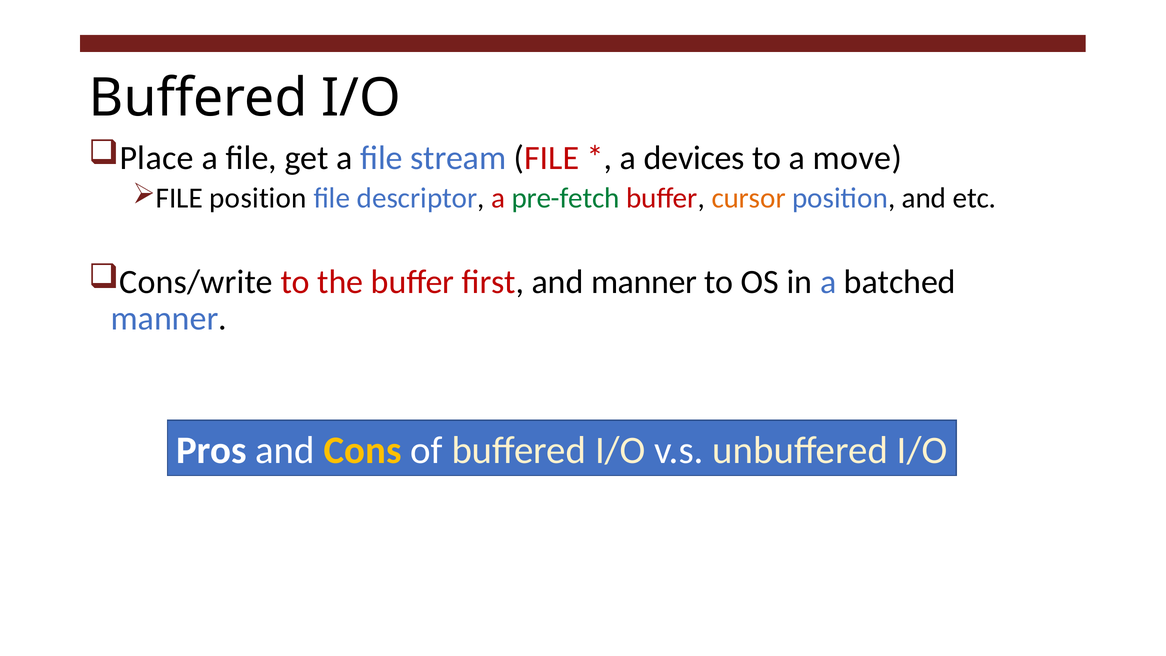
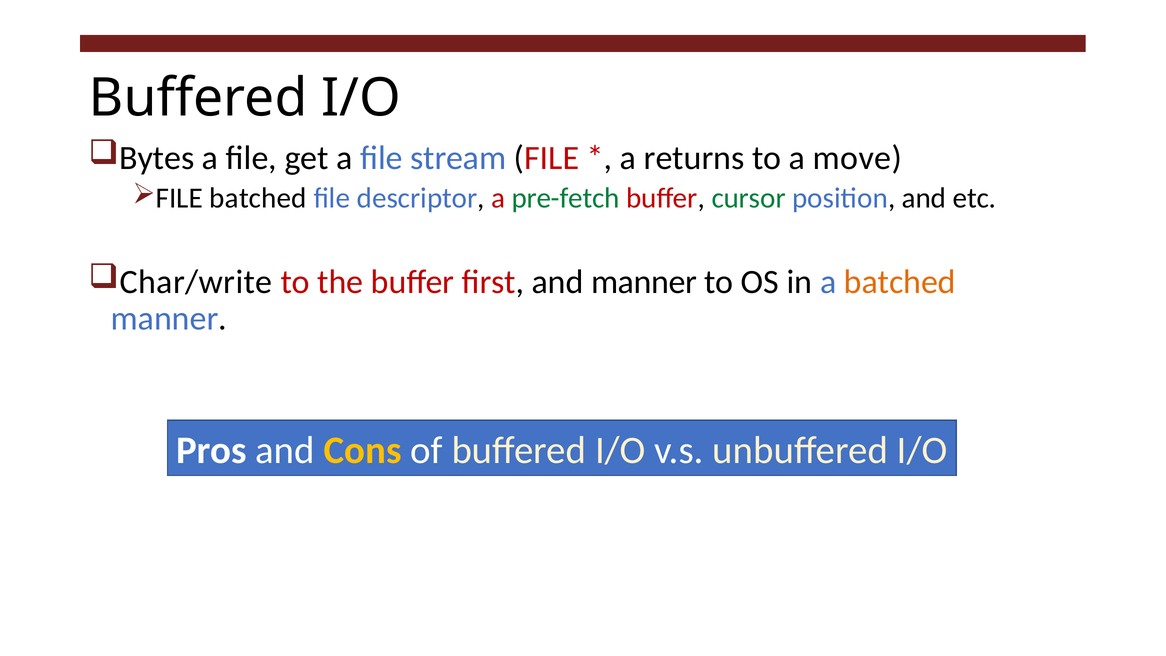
Place: Place -> Bytes
devices: devices -> returns
FILE position: position -> batched
cursor colour: orange -> green
Cons/write: Cons/write -> Char/write
batched at (900, 282) colour: black -> orange
